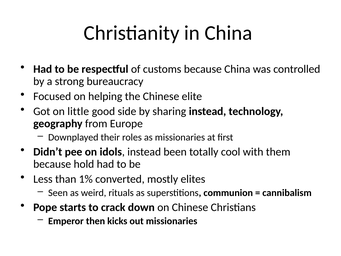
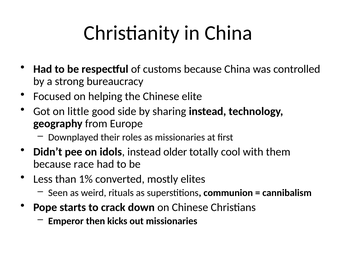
been: been -> older
hold: hold -> race
